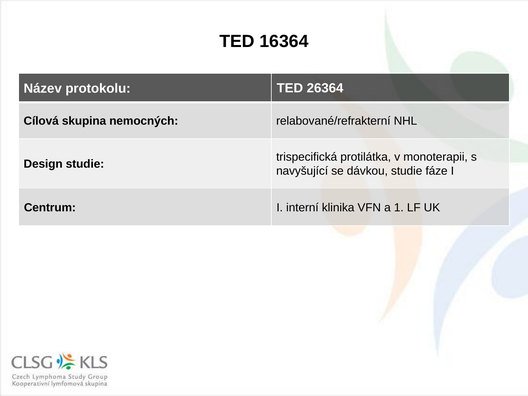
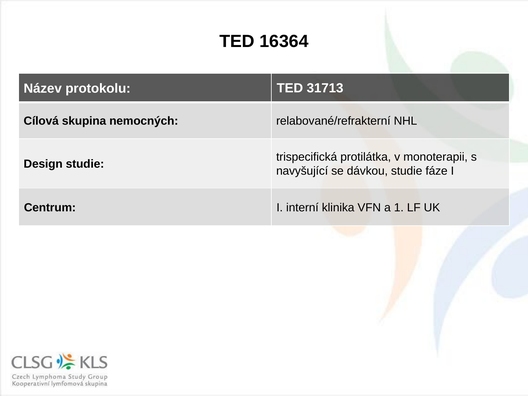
26364: 26364 -> 31713
